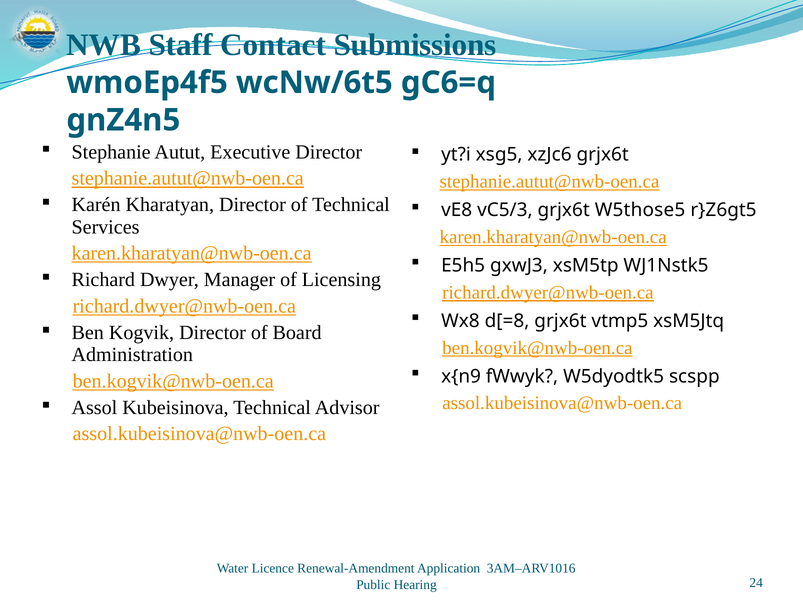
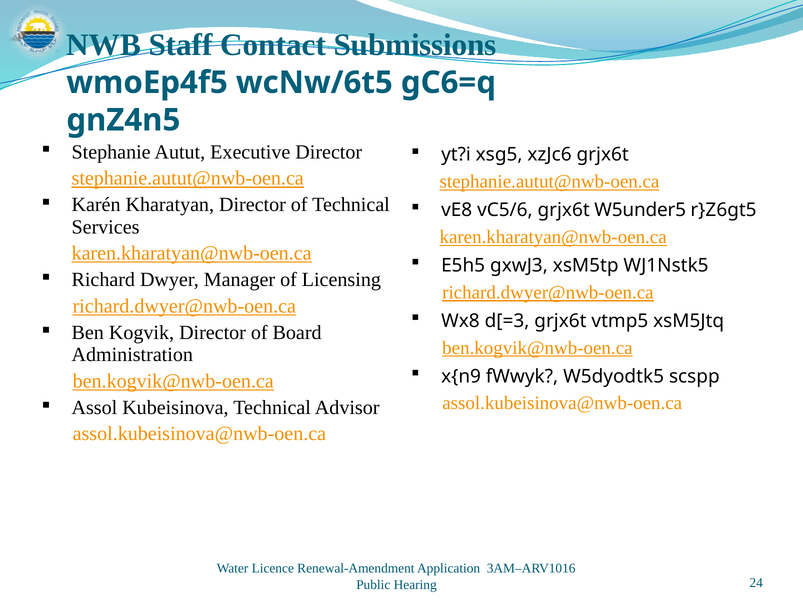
vC5/3: vC5/3 -> vC5/6
W5those5: W5those5 -> W5under5
d[=8: d[=8 -> d[=3
